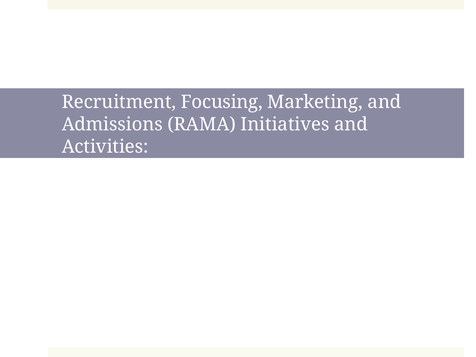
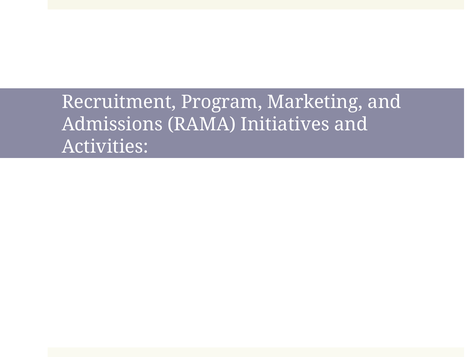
Focusing: Focusing -> Program
